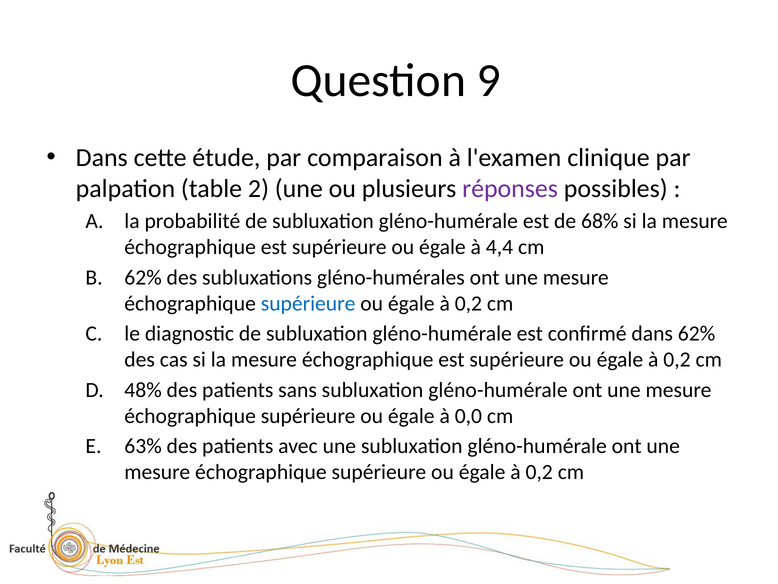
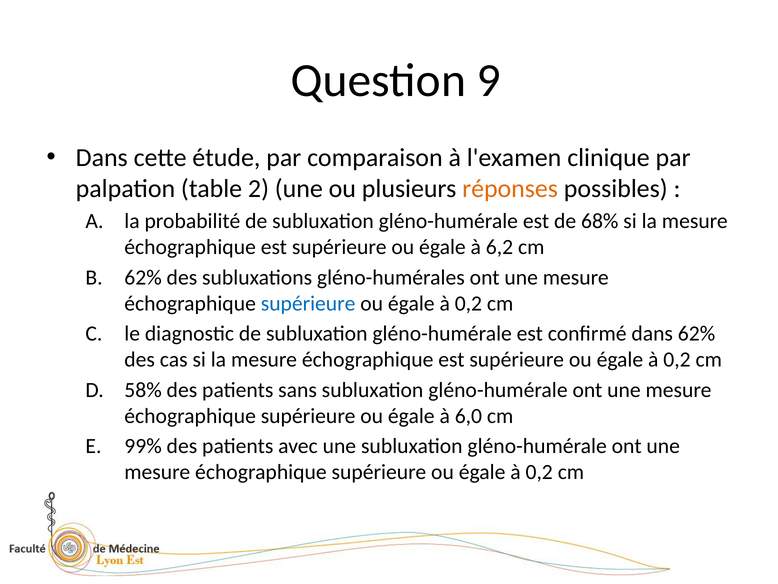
réponses colour: purple -> orange
4,4: 4,4 -> 6,2
48%: 48% -> 58%
0,0: 0,0 -> 6,0
63%: 63% -> 99%
